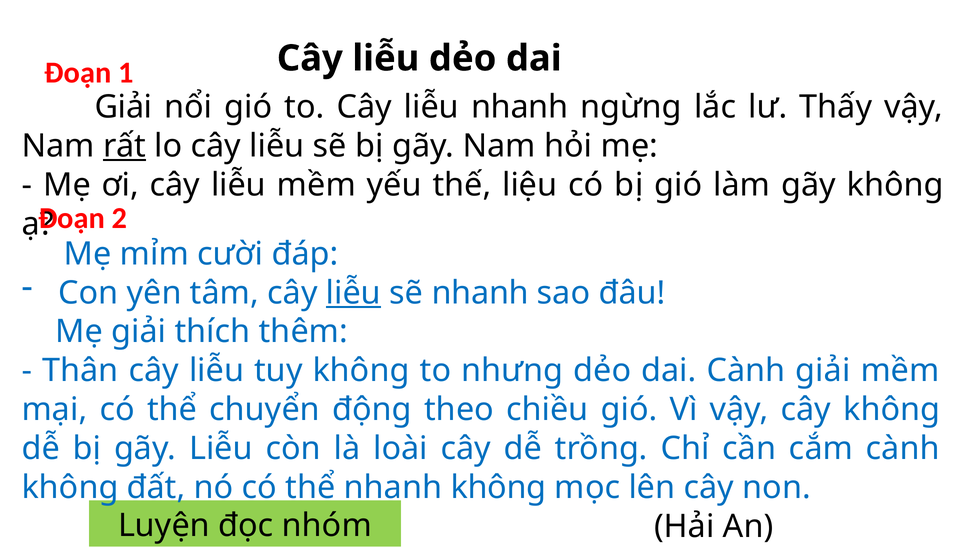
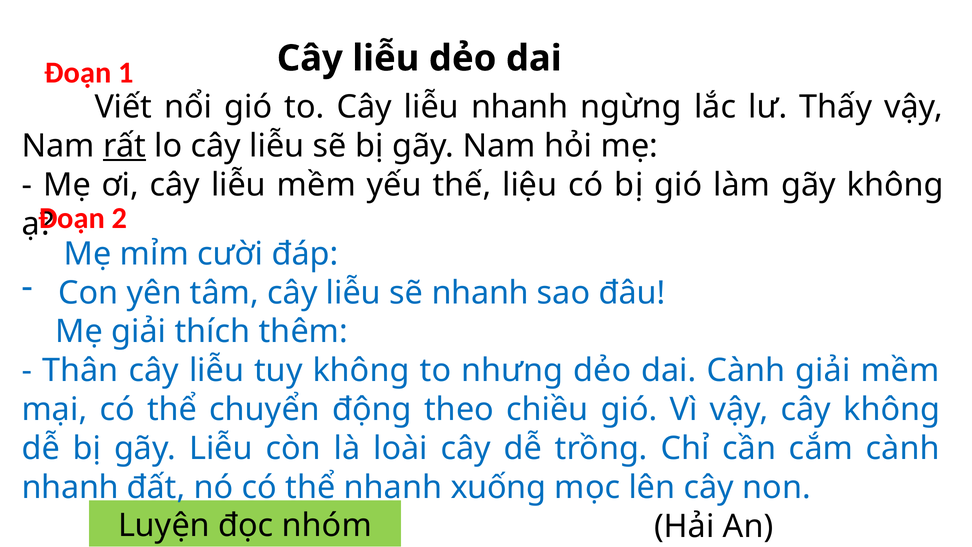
Giải at (123, 107): Giải -> Viết
liễu at (353, 293) underline: present -> none
không at (70, 487): không -> nhanh
nhanh không: không -> xuống
